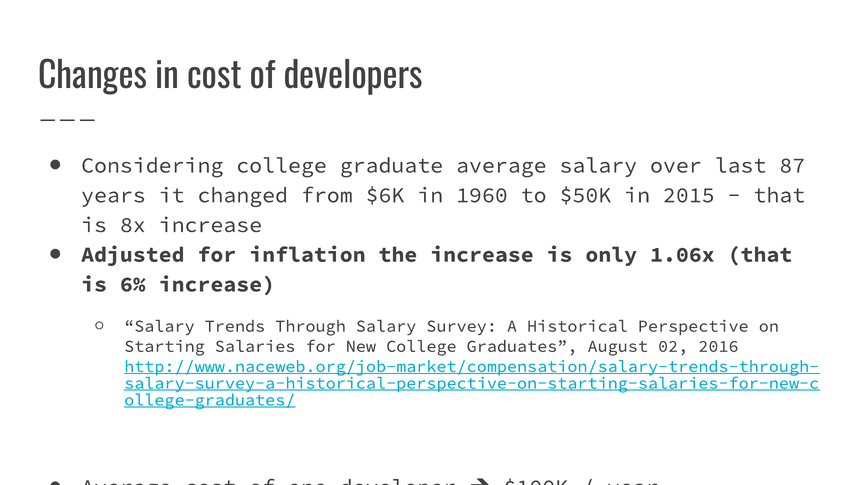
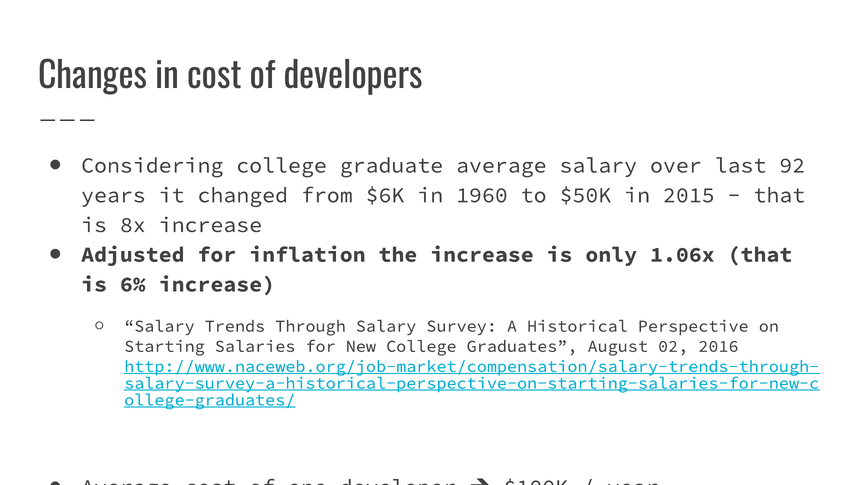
87: 87 -> 92
